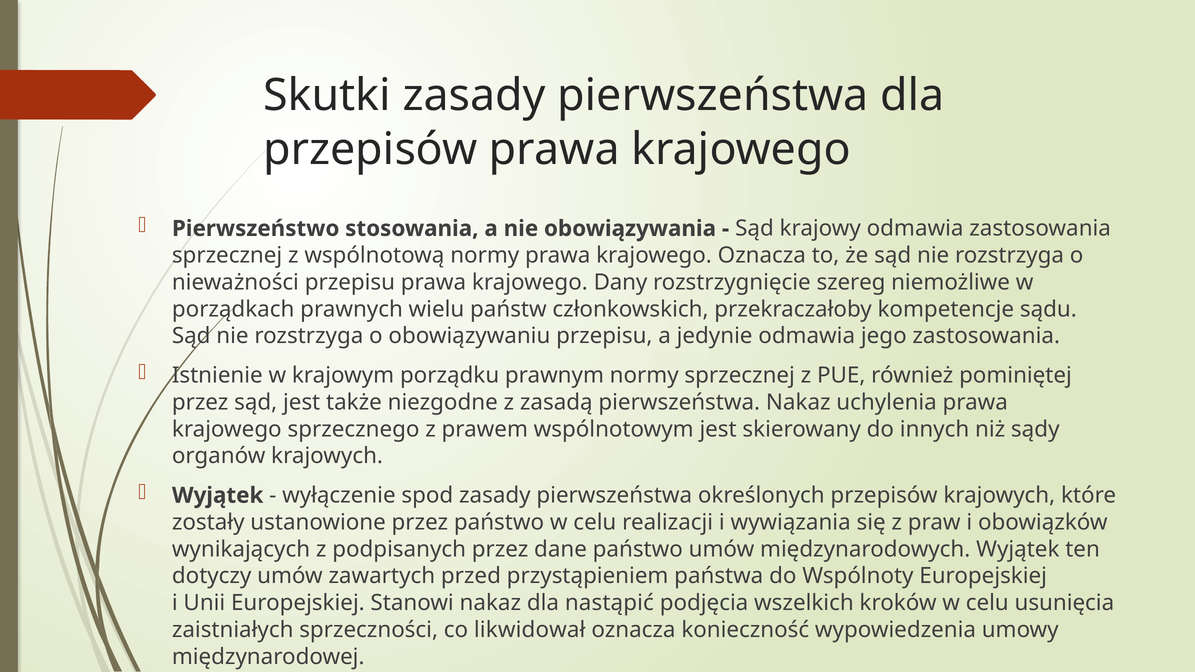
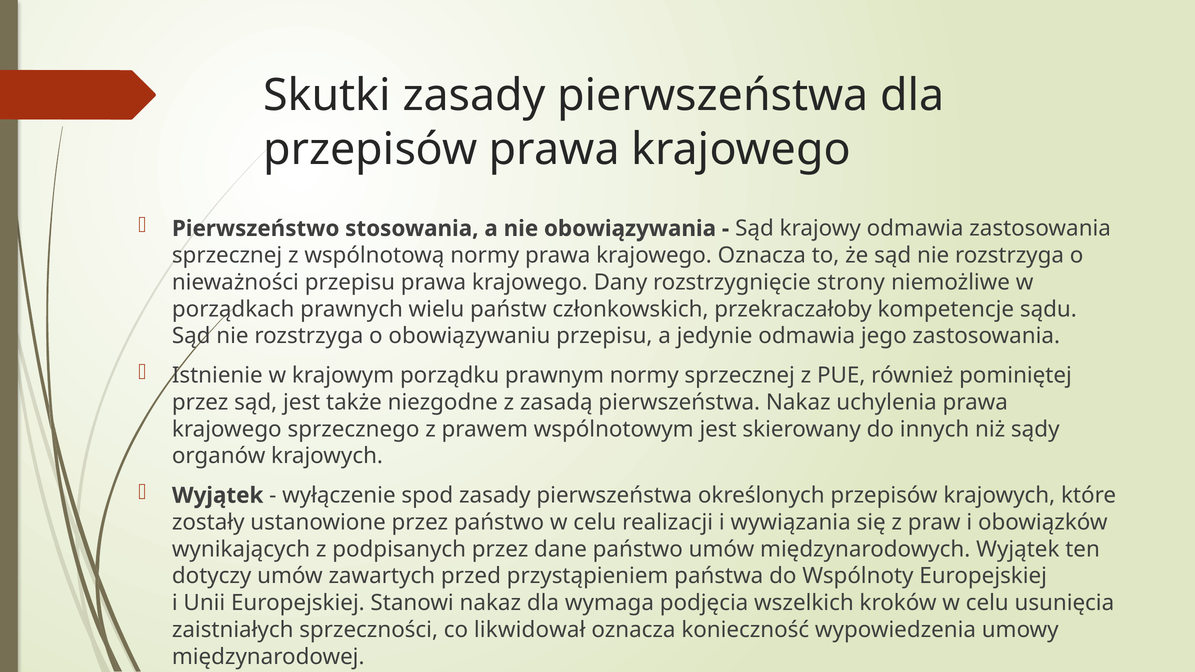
szereg: szereg -> strony
nastąpić: nastąpić -> wymaga
